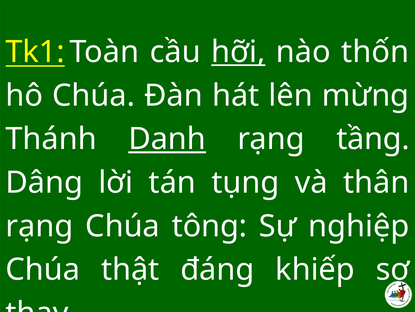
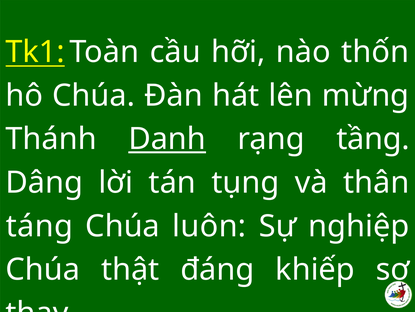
hỡi underline: present -> none
rạng at (39, 226): rạng -> táng
tông: tông -> luôn
